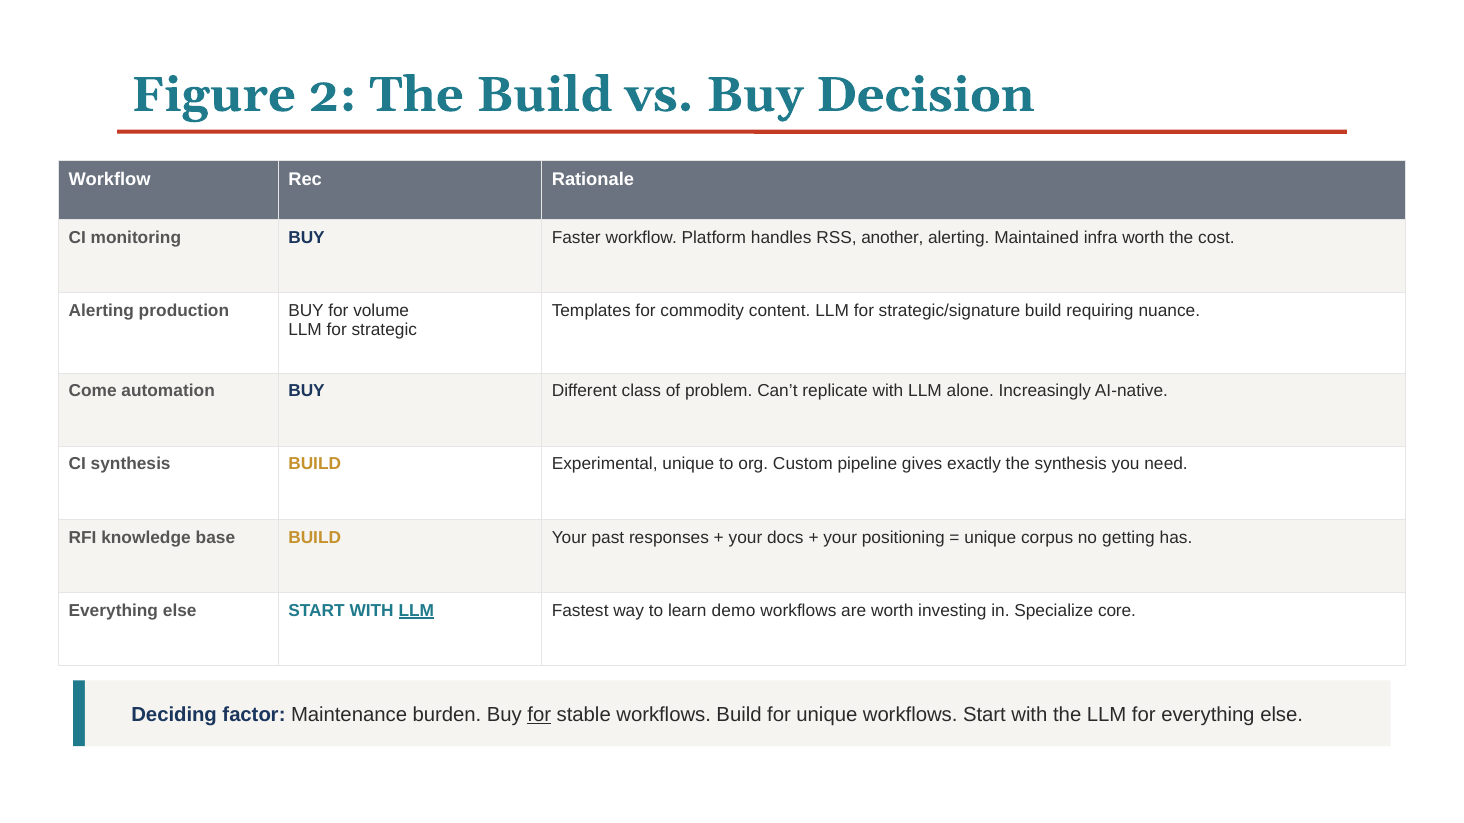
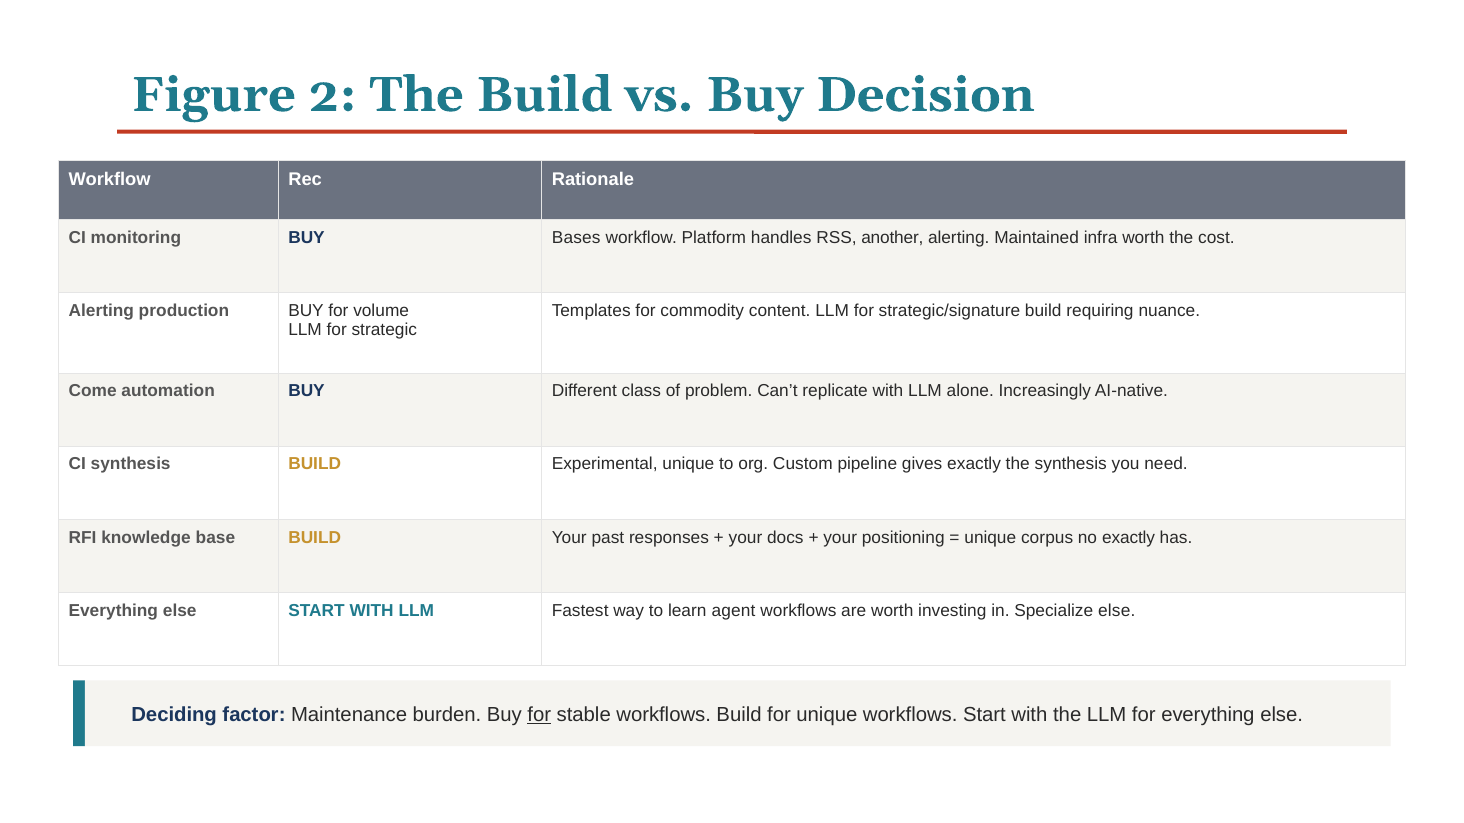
Faster: Faster -> Bases
no getting: getting -> exactly
LLM at (416, 611) underline: present -> none
demo: demo -> agent
Specialize core: core -> else
